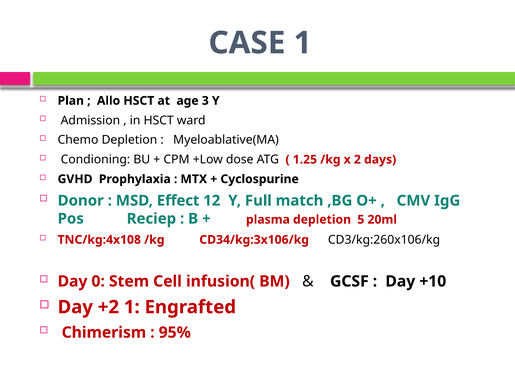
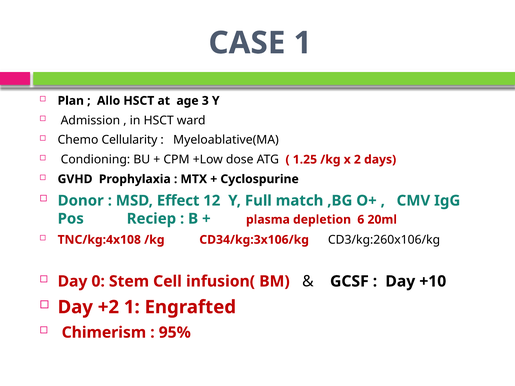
Chemo Depletion: Depletion -> Cellularity
5: 5 -> 6
